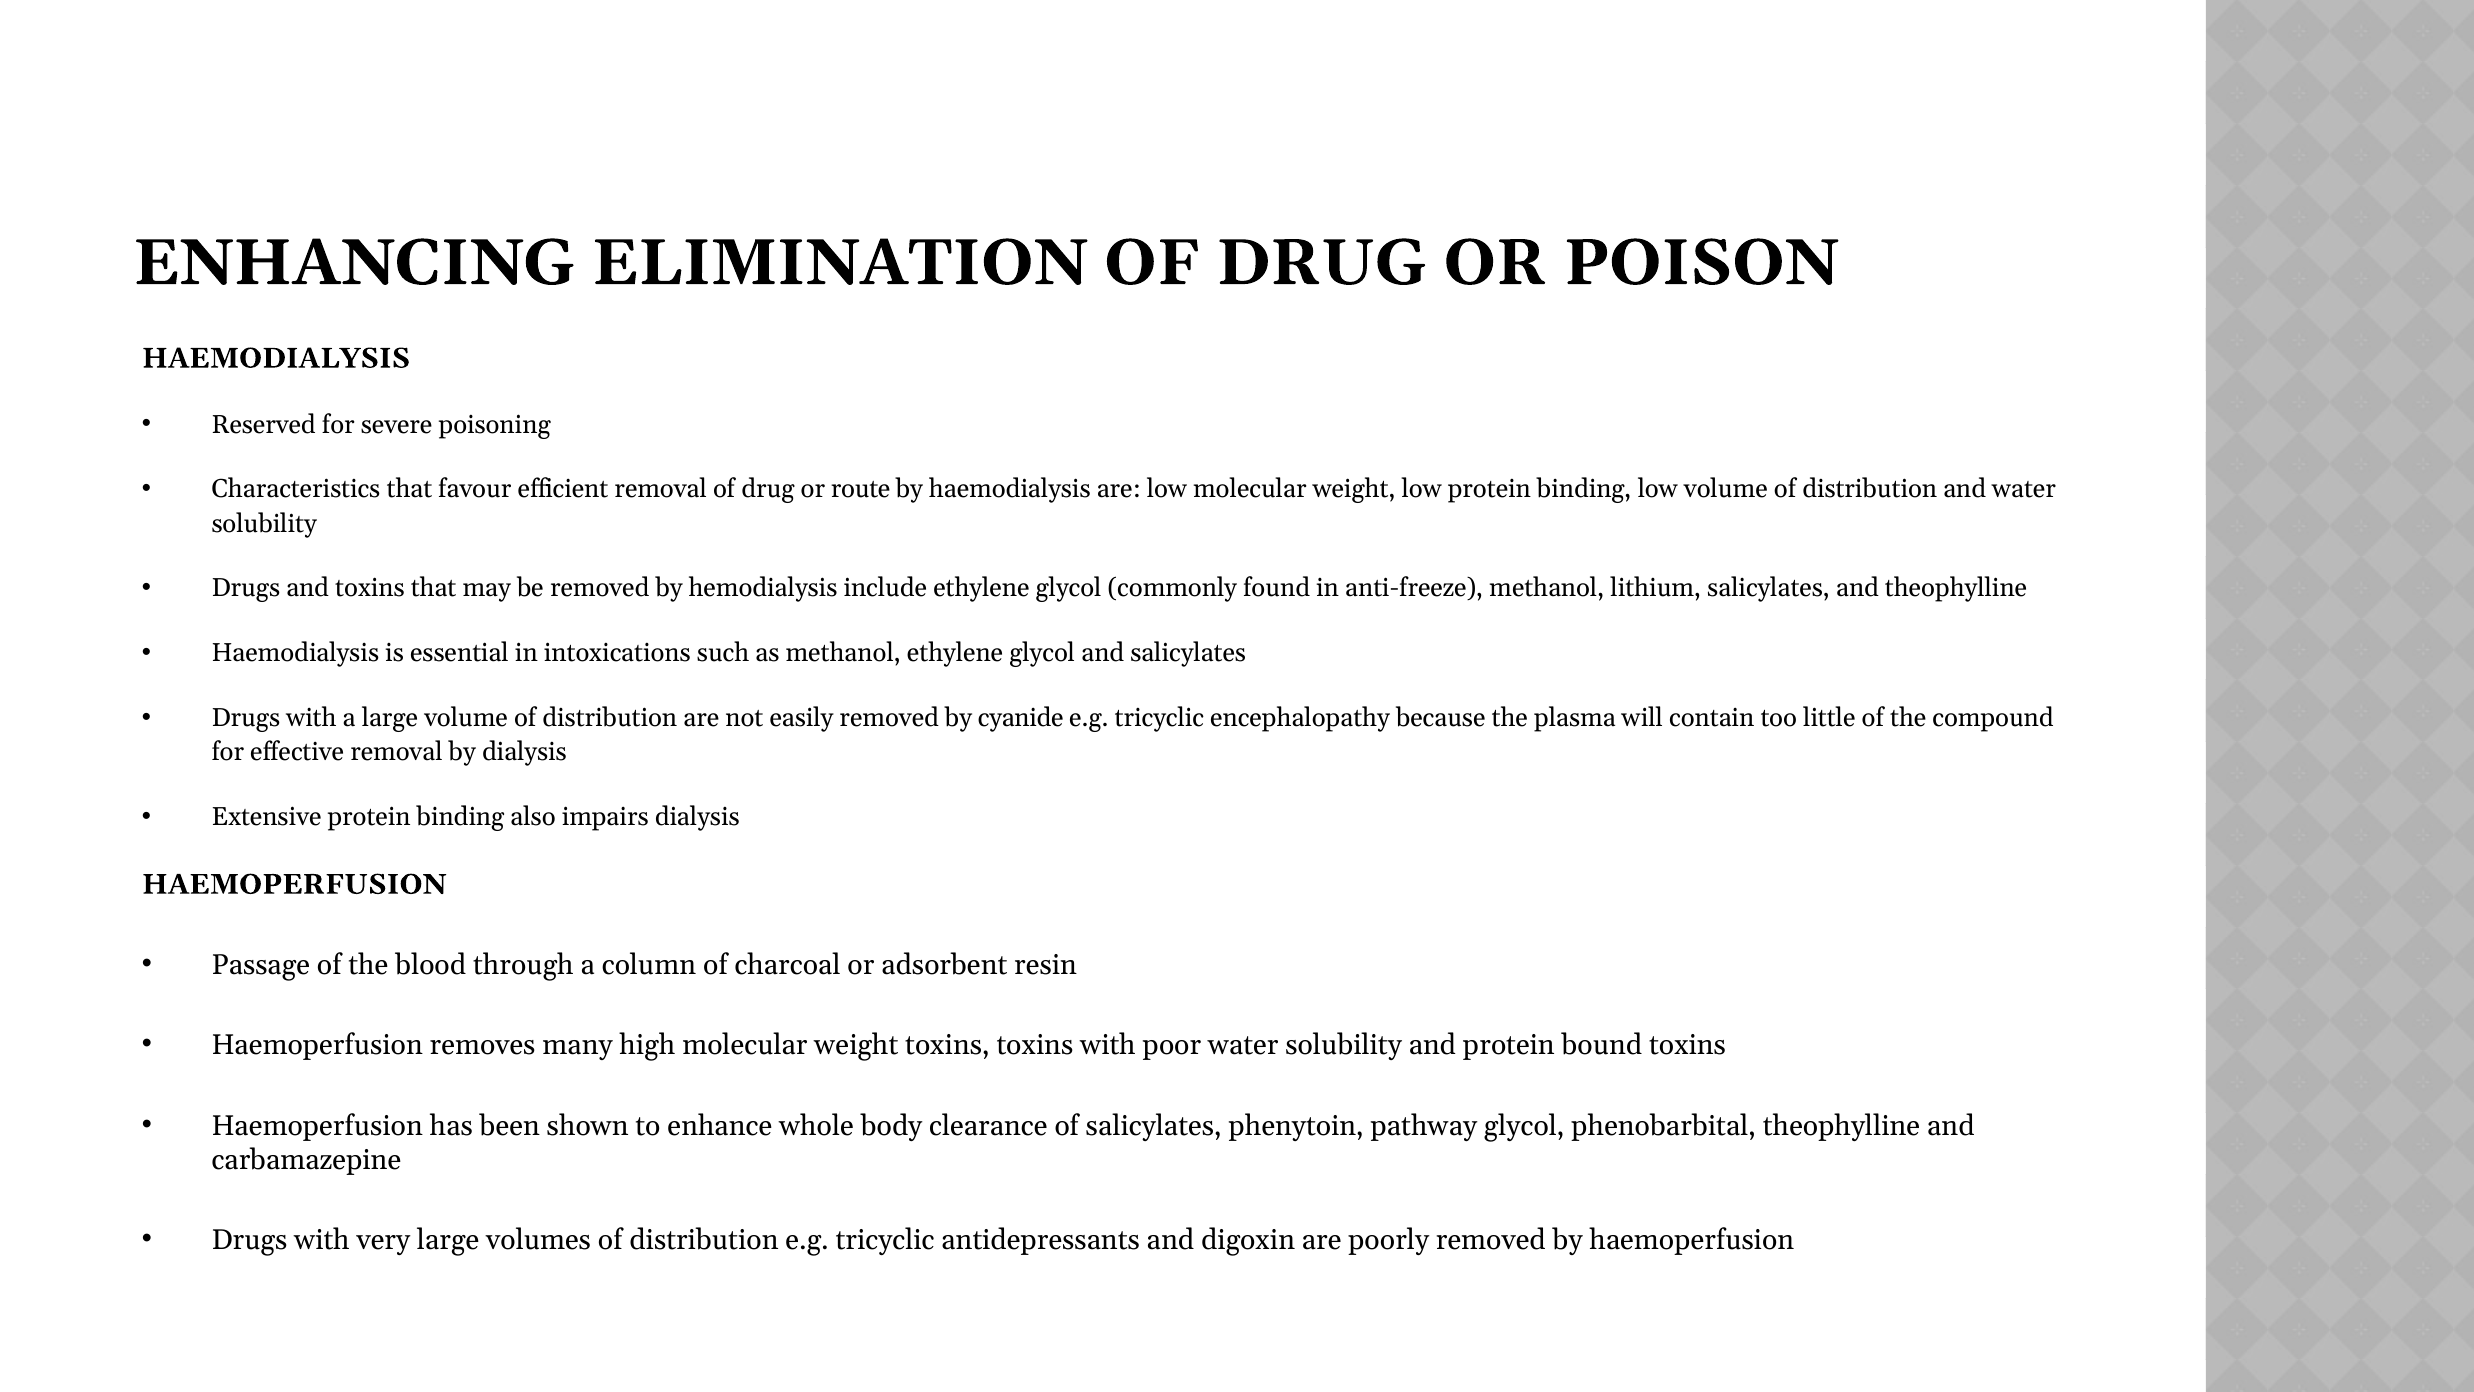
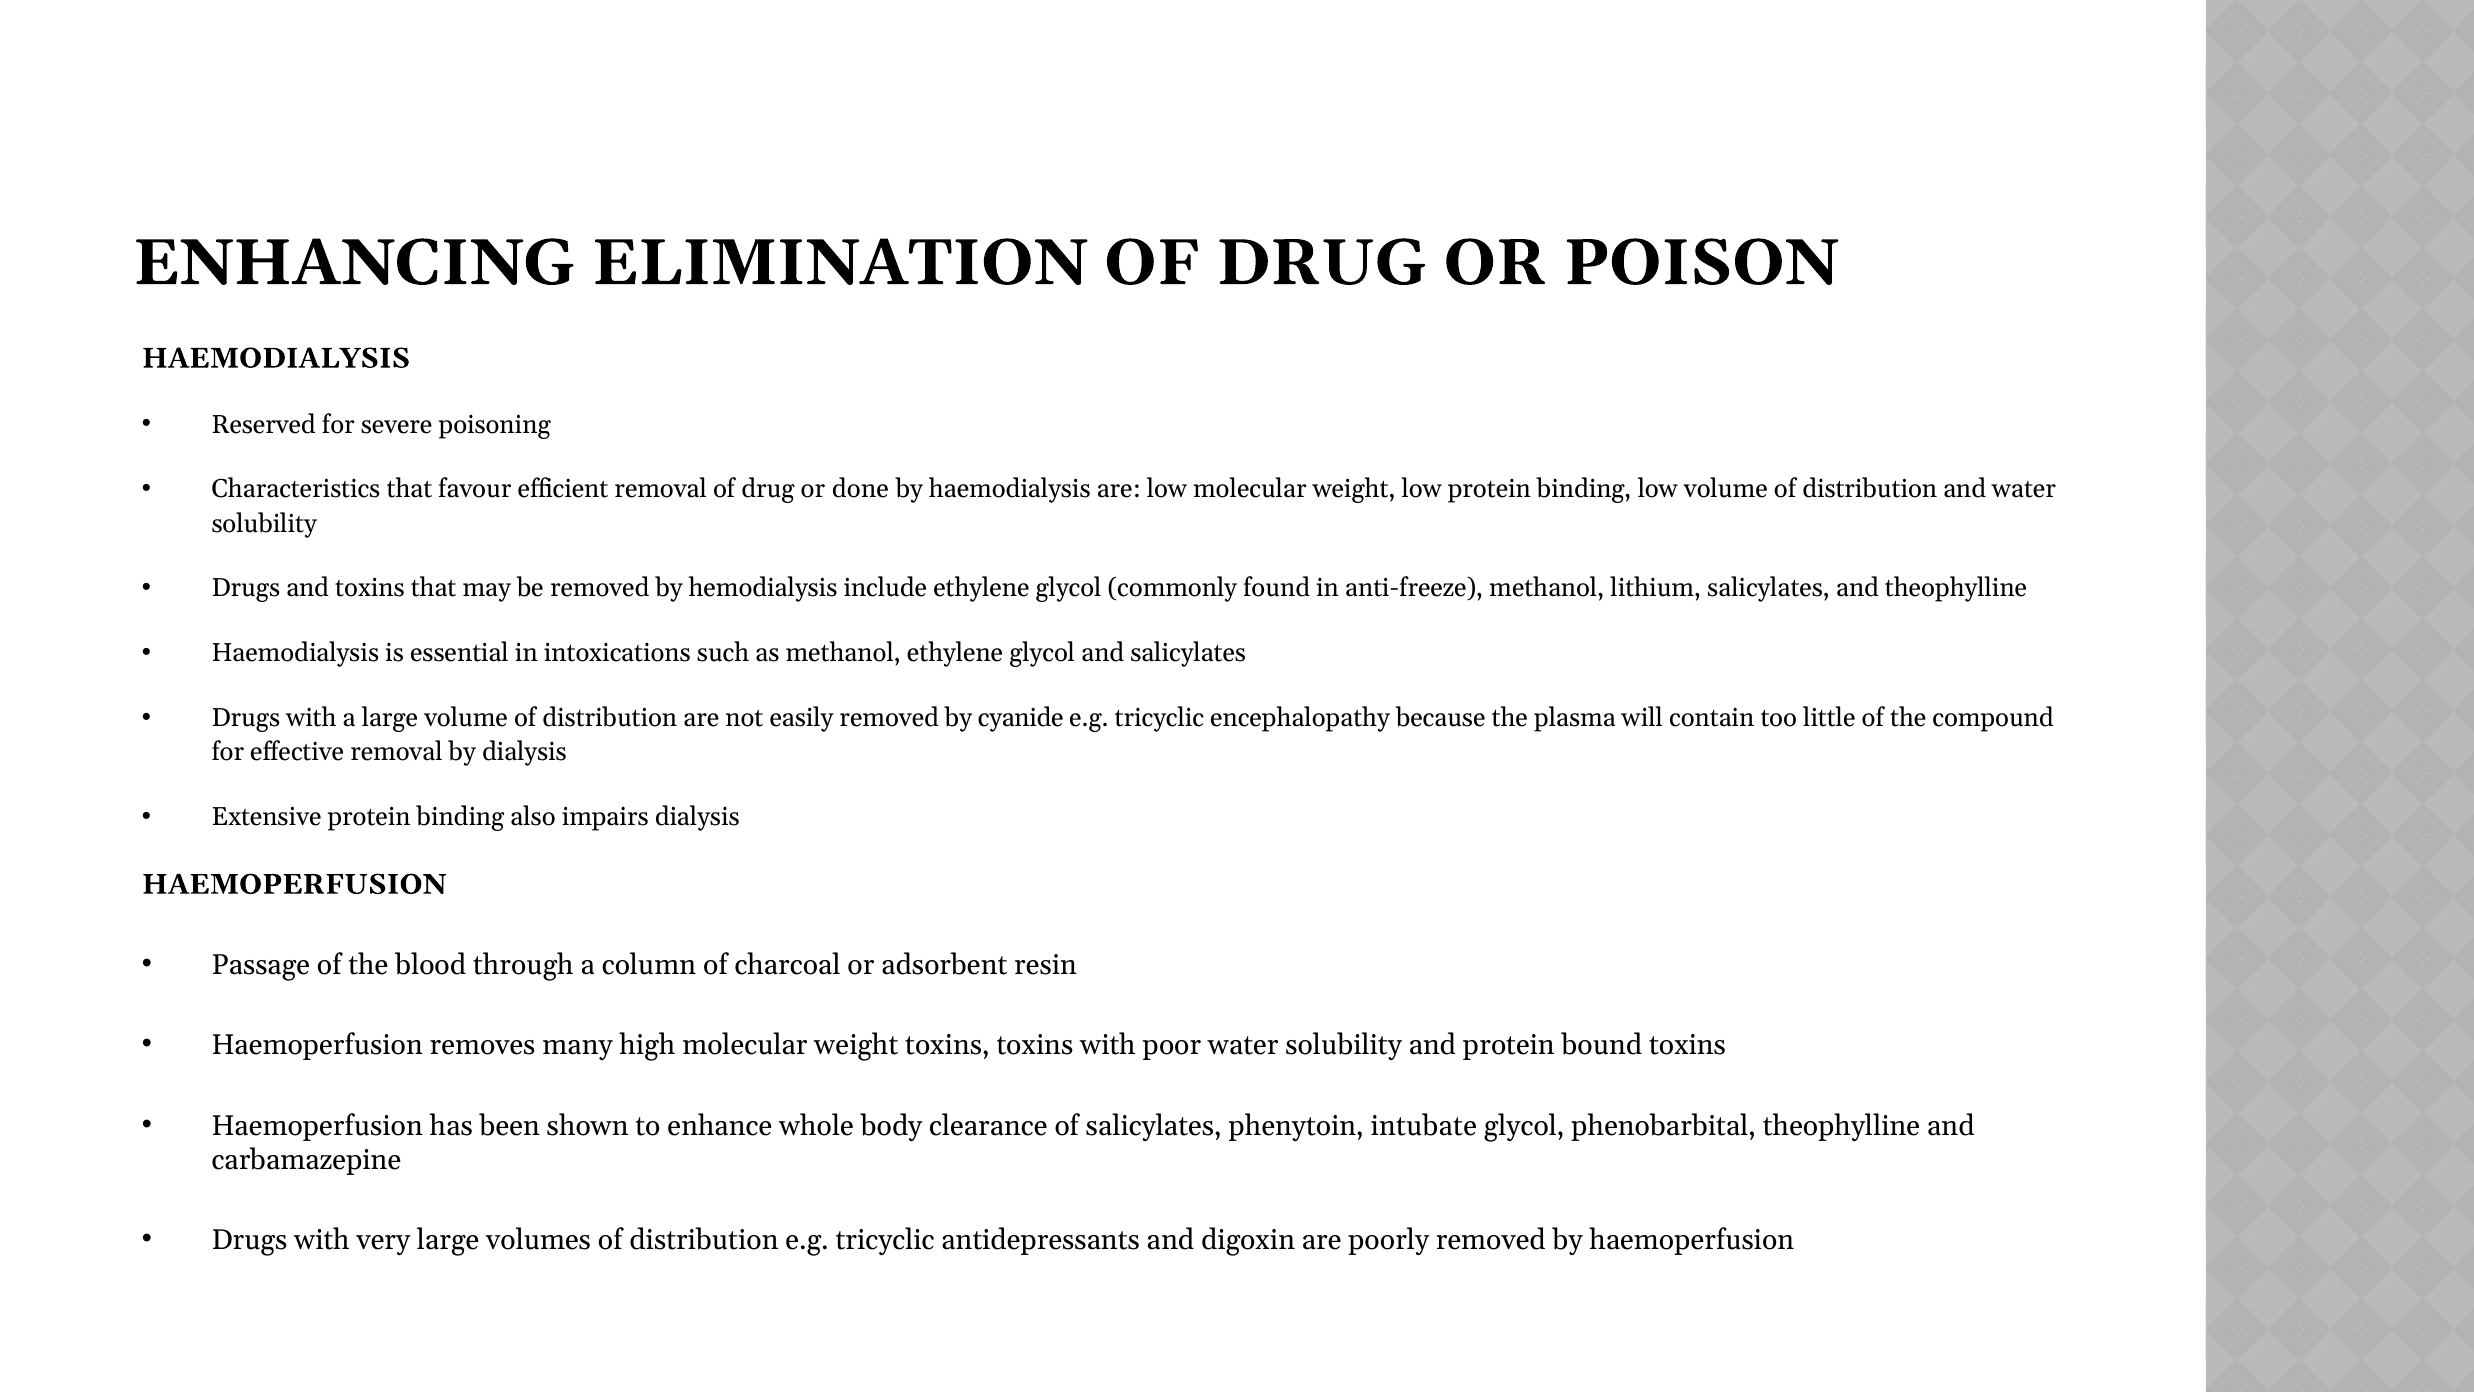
route: route -> done
pathway: pathway -> intubate
